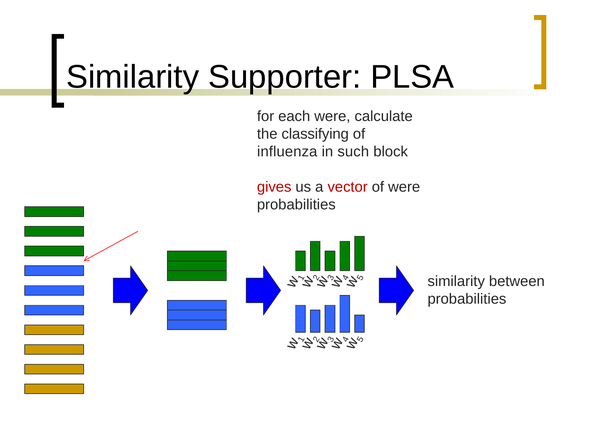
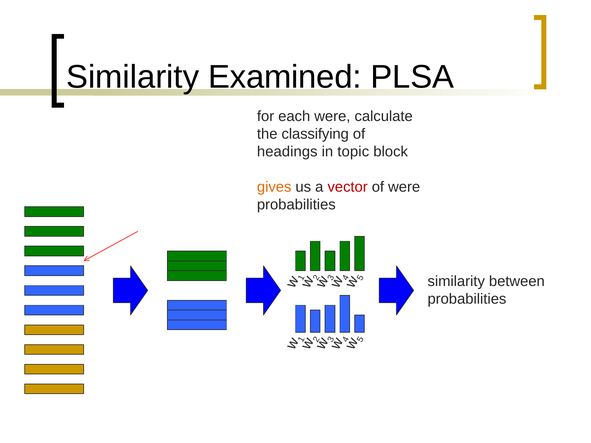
Supporter: Supporter -> Examined
influenza: influenza -> headings
such: such -> topic
gives colour: red -> orange
